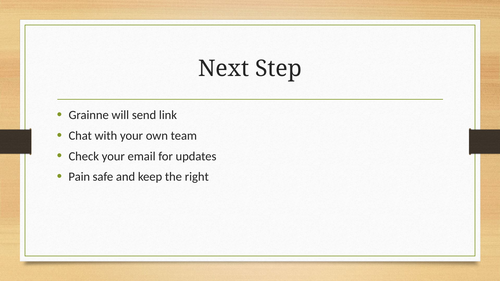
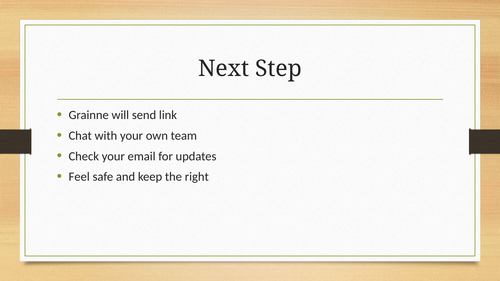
Pain: Pain -> Feel
